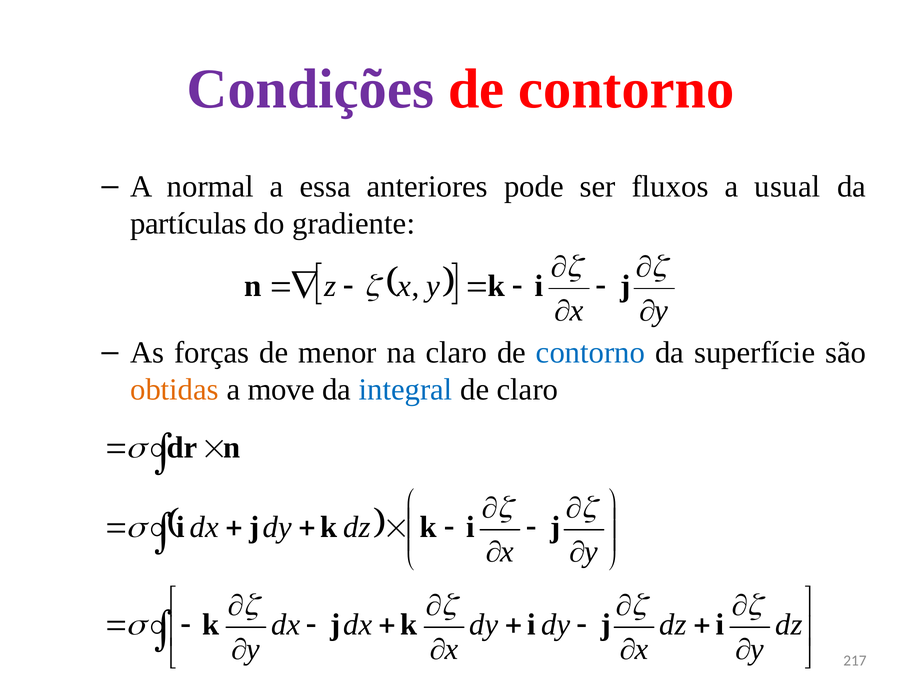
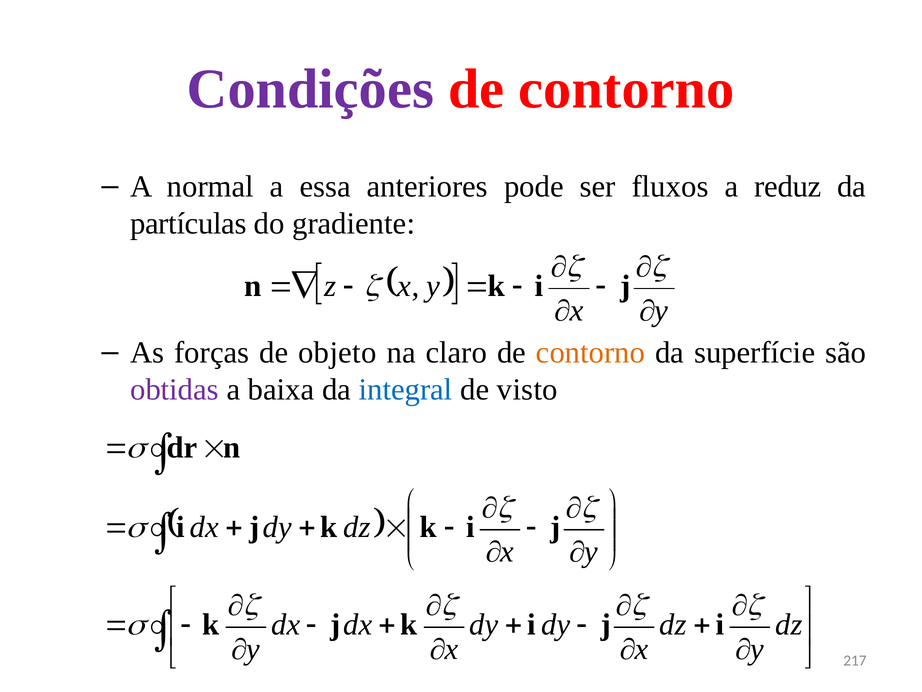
usual: usual -> reduz
menor: menor -> objeto
contorno at (591, 352) colour: blue -> orange
obtidas colour: orange -> purple
move: move -> baixa
de claro: claro -> visto
